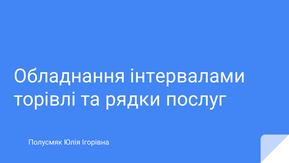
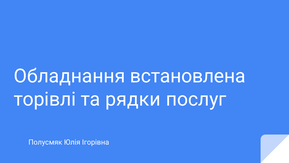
інтервалами: інтервалами -> встановлена
